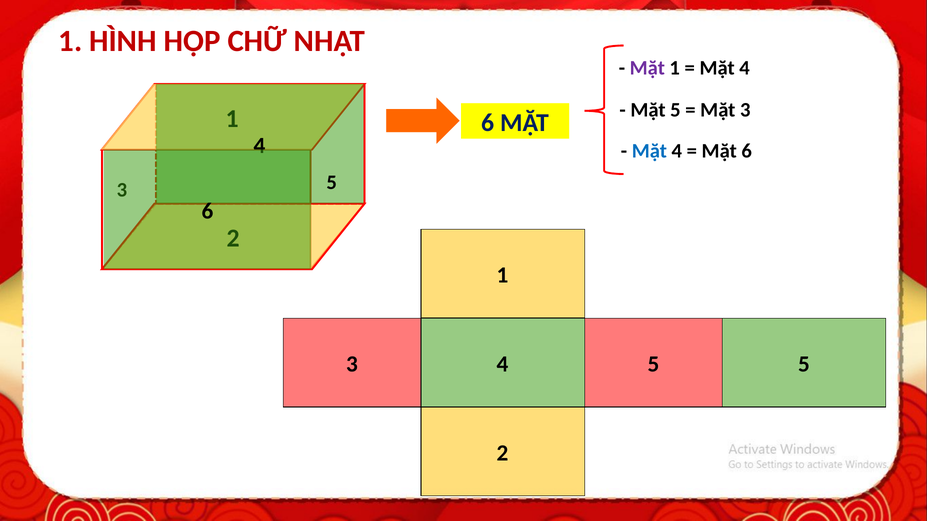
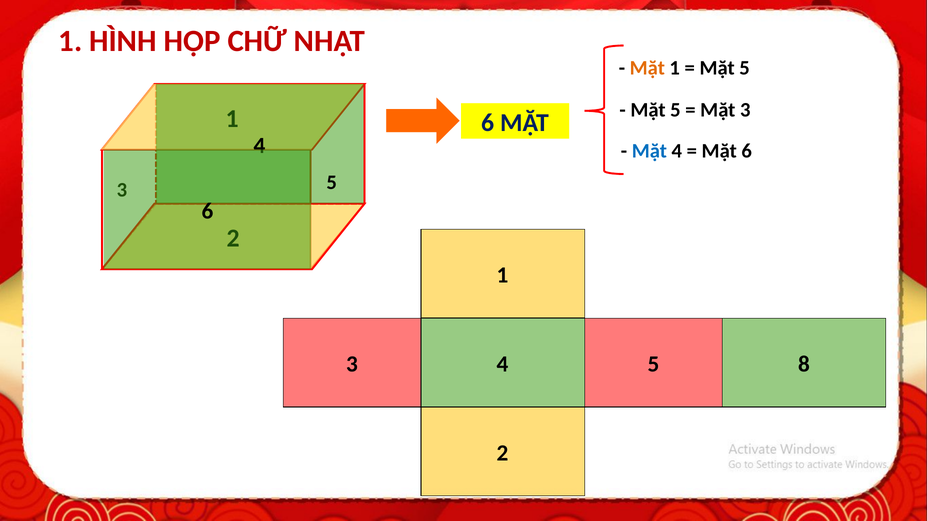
Mặt at (647, 68) colour: purple -> orange
4 at (745, 68): 4 -> 5
3 5: 5 -> 8
